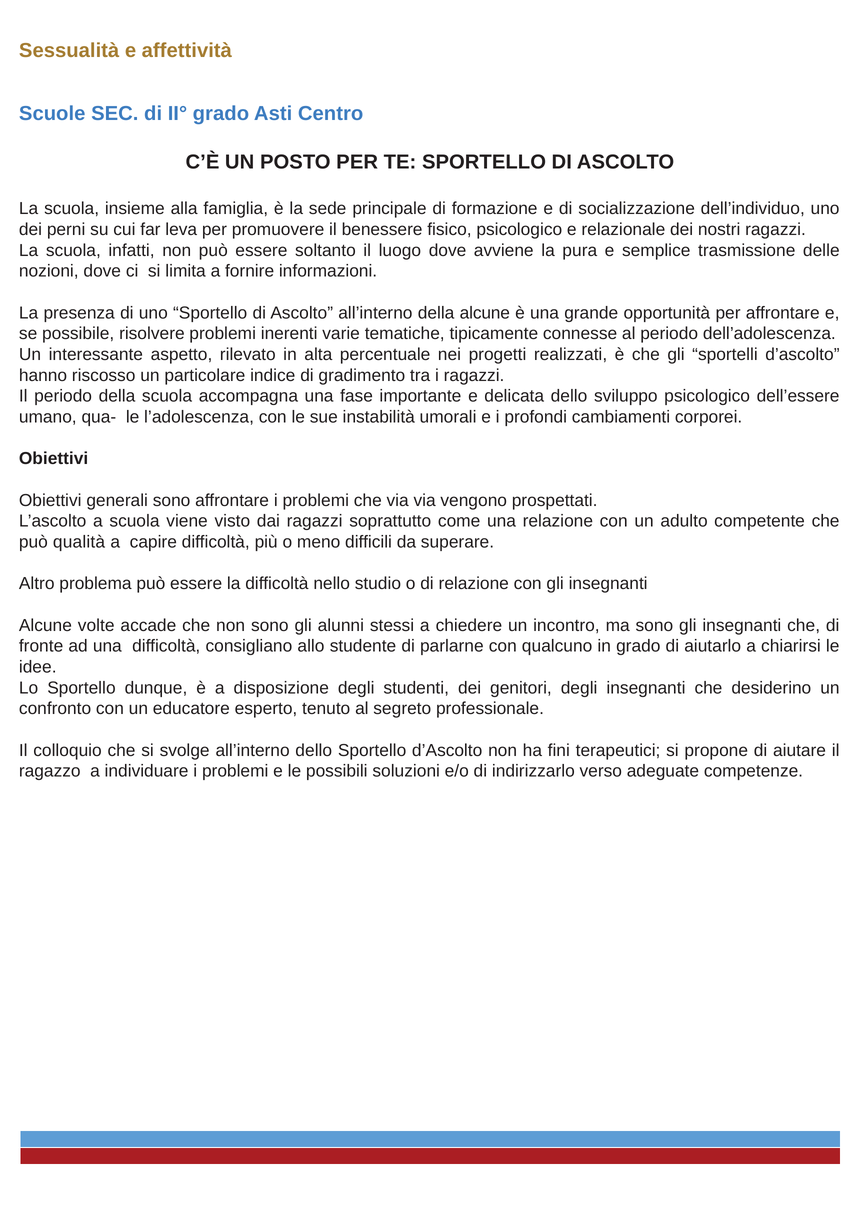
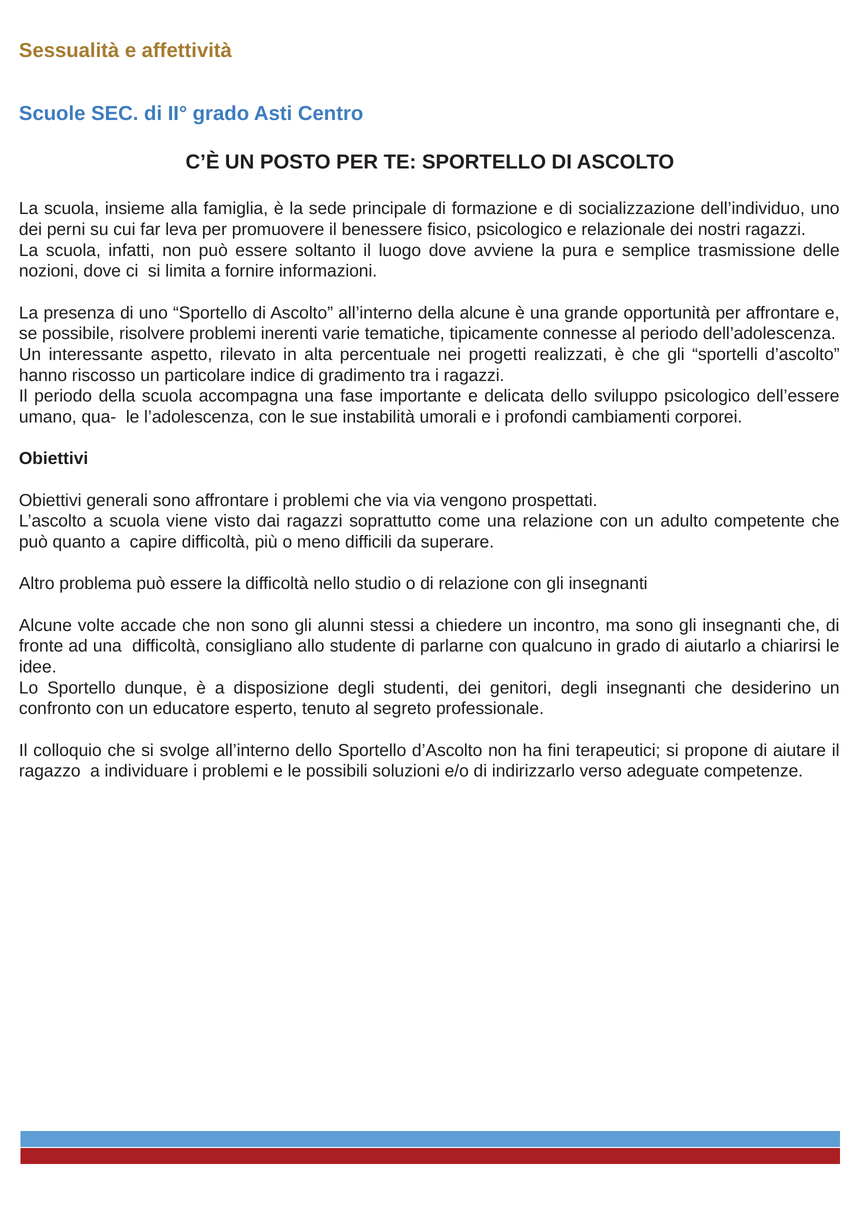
qualità: qualità -> quanto
